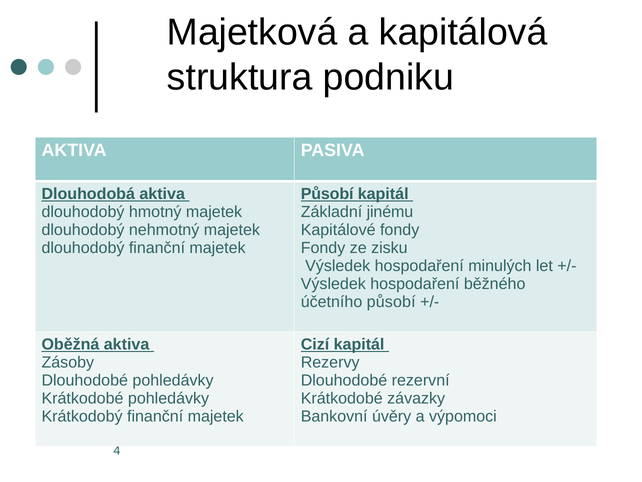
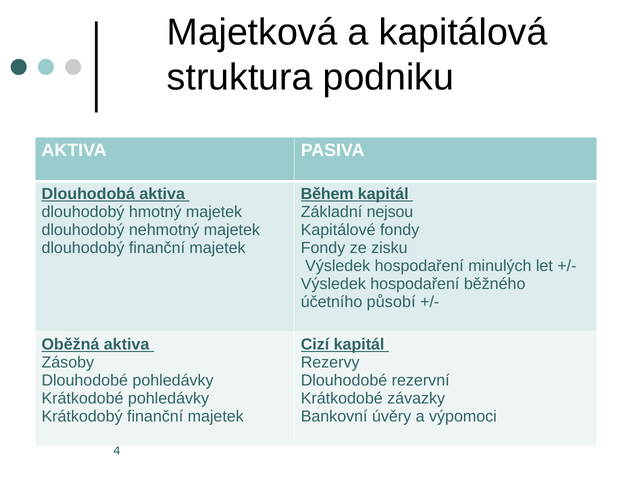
Působí at (327, 194): Působí -> Během
jinému: jinému -> nejsou
